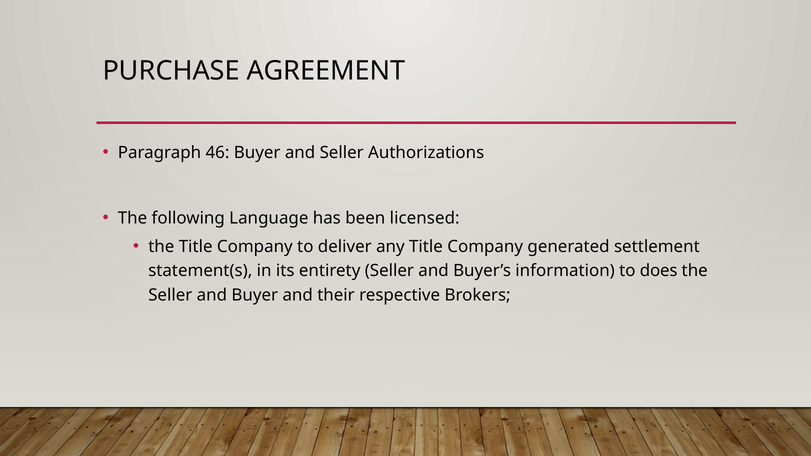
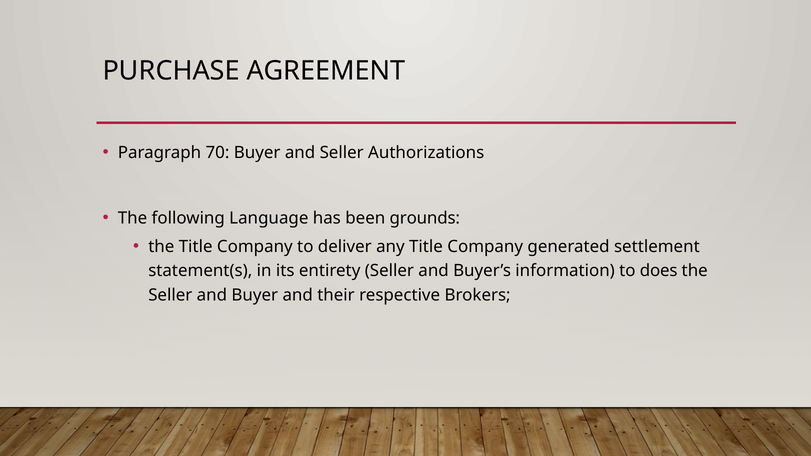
46: 46 -> 70
licensed: licensed -> grounds
